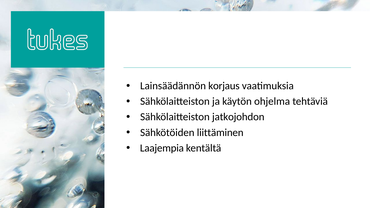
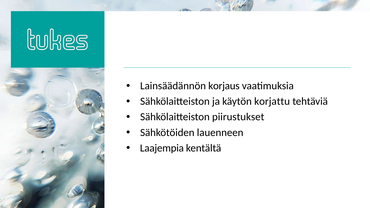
ohjelma: ohjelma -> korjattu
jatkojohdon: jatkojohdon -> piirustukset
liittäminen: liittäminen -> lauenneen
